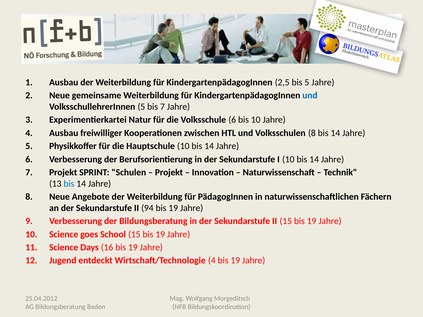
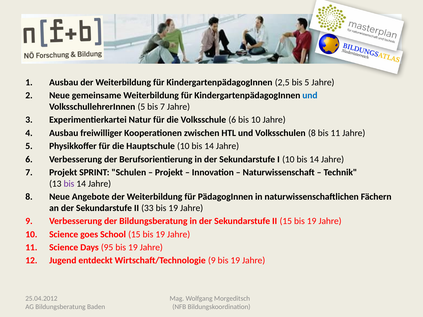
8 bis 14: 14 -> 11
bis at (69, 184) colour: blue -> purple
94: 94 -> 33
16: 16 -> 95
Wirtschaft/Technologie 4: 4 -> 9
